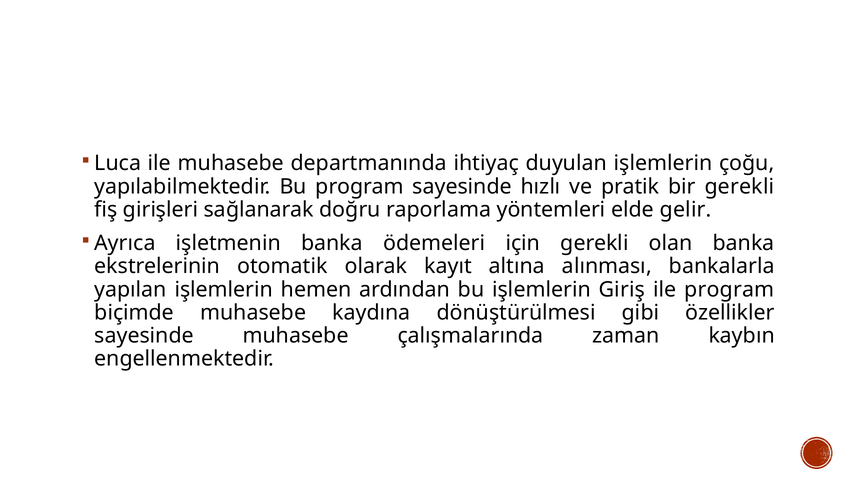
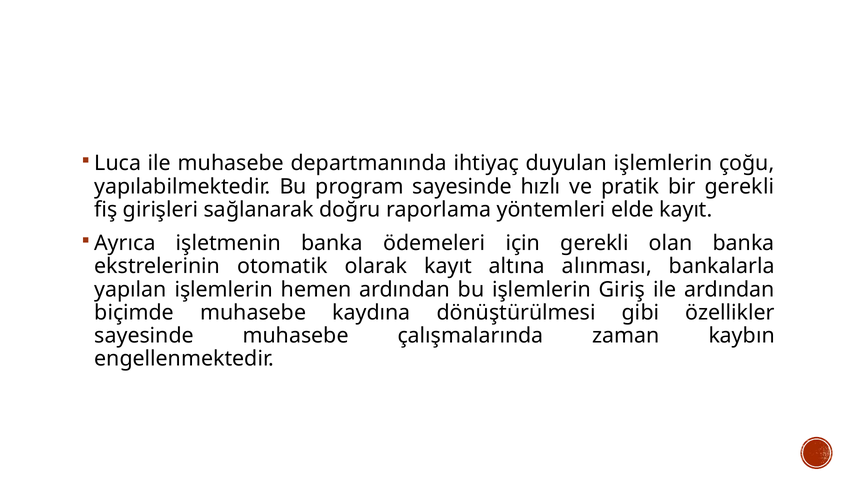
elde gelir: gelir -> kayıt
ile program: program -> ardından
